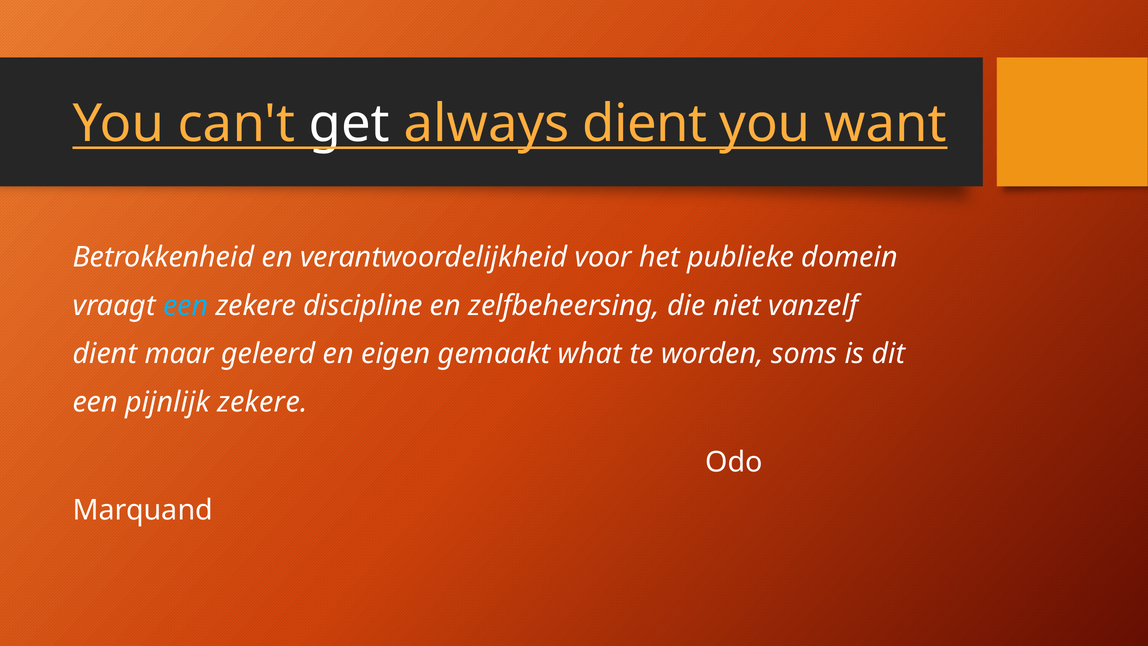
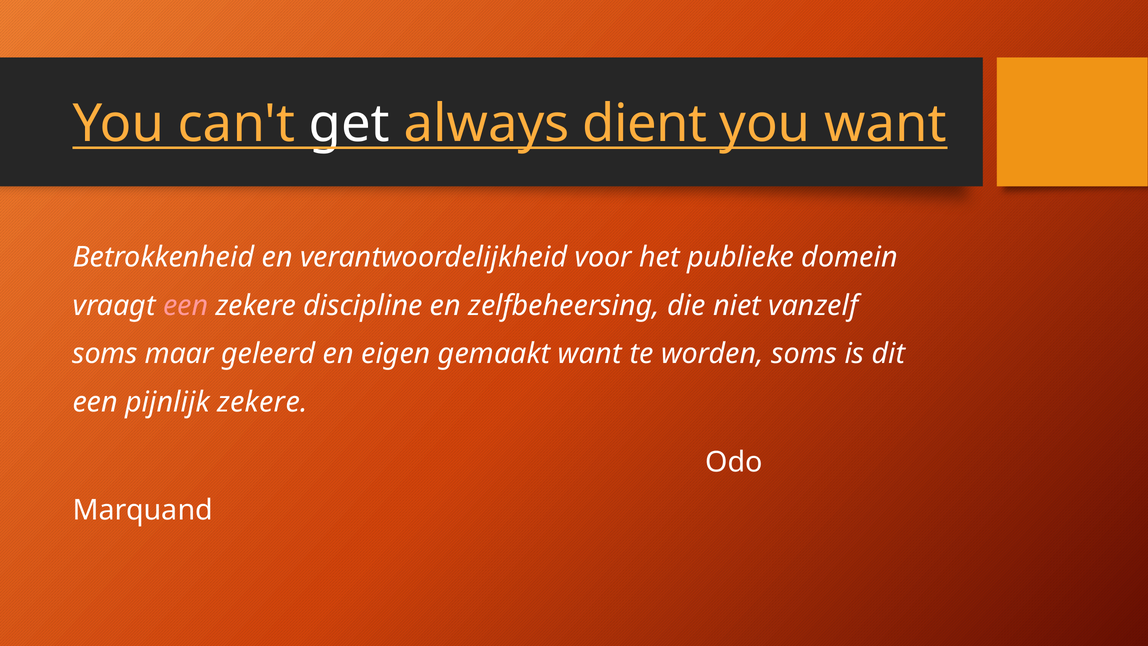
een at (186, 306) colour: light blue -> pink
dient at (105, 354): dient -> soms
gemaakt what: what -> want
